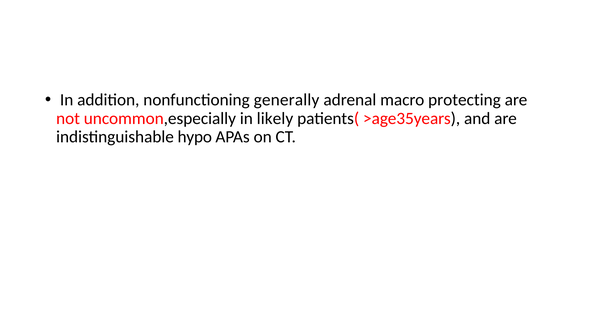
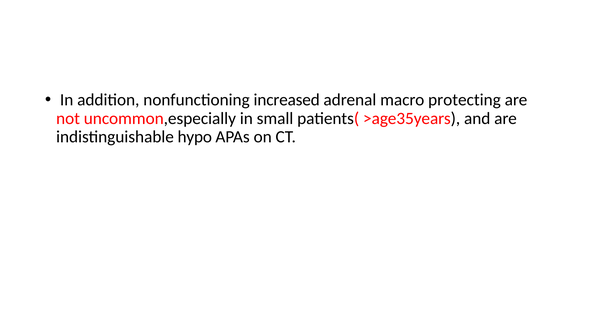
generally: generally -> increased
likely: likely -> small
